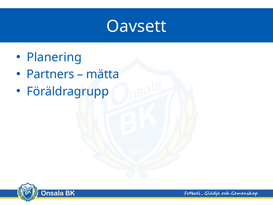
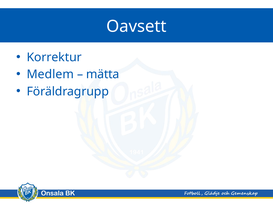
Planering: Planering -> Korrektur
Partners: Partners -> Medlem
